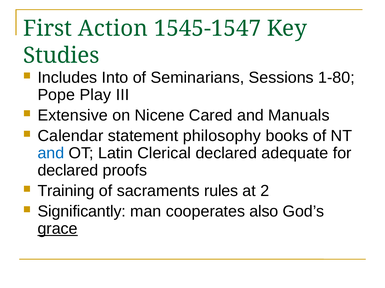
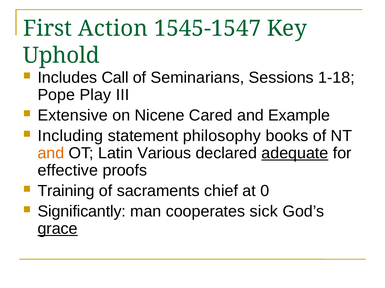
Studies: Studies -> Uphold
Into: Into -> Call
1-80: 1-80 -> 1-18
Manuals: Manuals -> Example
Calendar: Calendar -> Including
and at (51, 154) colour: blue -> orange
Clerical: Clerical -> Various
adequate underline: none -> present
declared at (68, 171): declared -> effective
rules: rules -> chief
2: 2 -> 0
also: also -> sick
